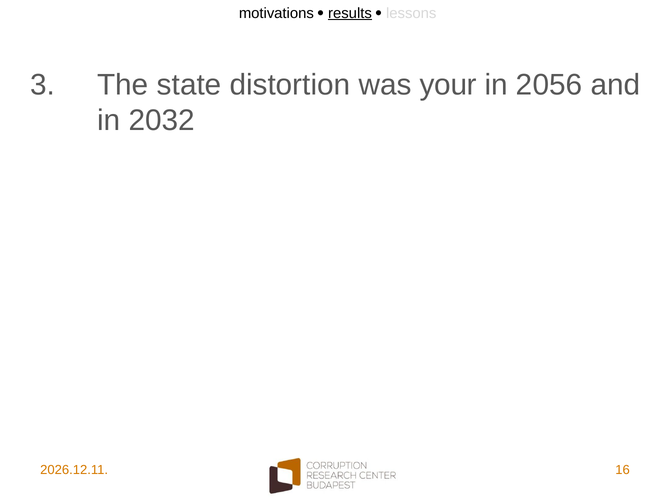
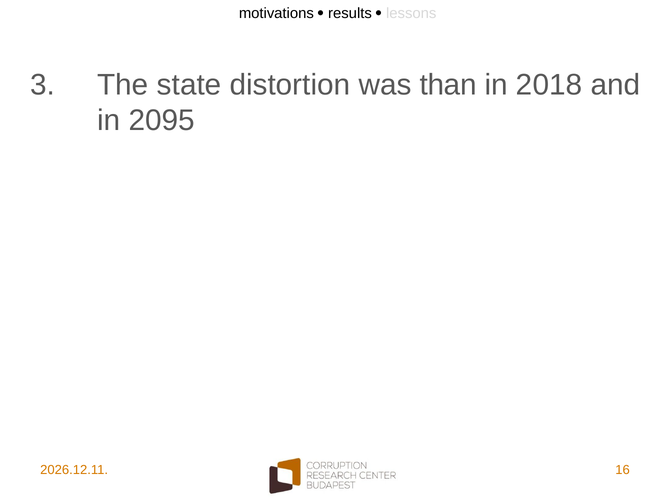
results underline: present -> none
your: your -> than
2056: 2056 -> 2018
2032: 2032 -> 2095
